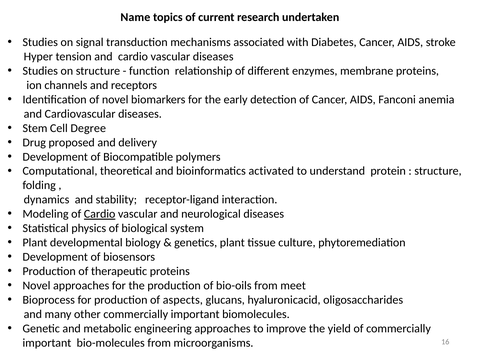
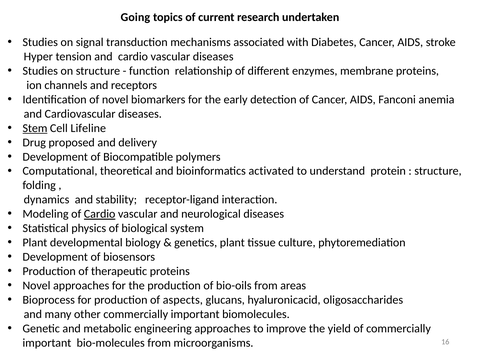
Name: Name -> Going
Stem underline: none -> present
Degree: Degree -> Lifeline
meet: meet -> areas
